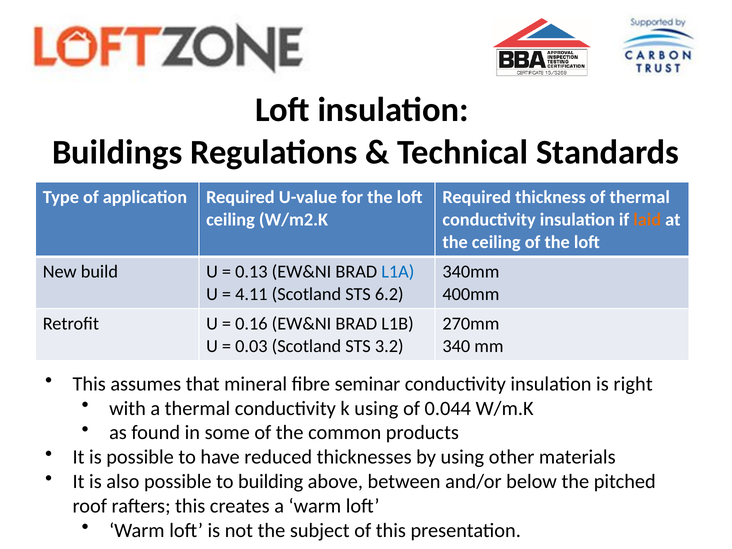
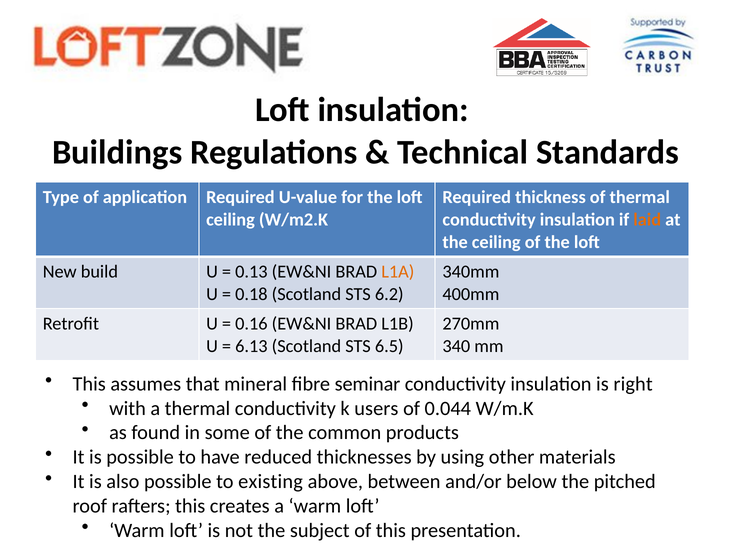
L1A colour: blue -> orange
4.11: 4.11 -> 0.18
0.03: 0.03 -> 6.13
3.2: 3.2 -> 6.5
k using: using -> users
building: building -> existing
